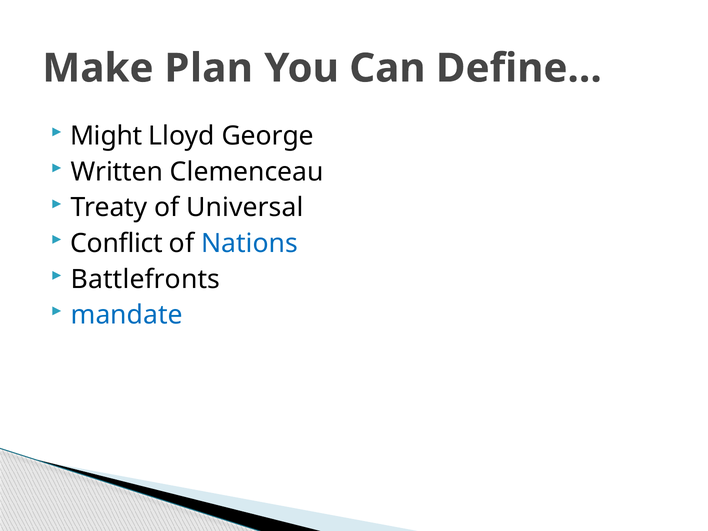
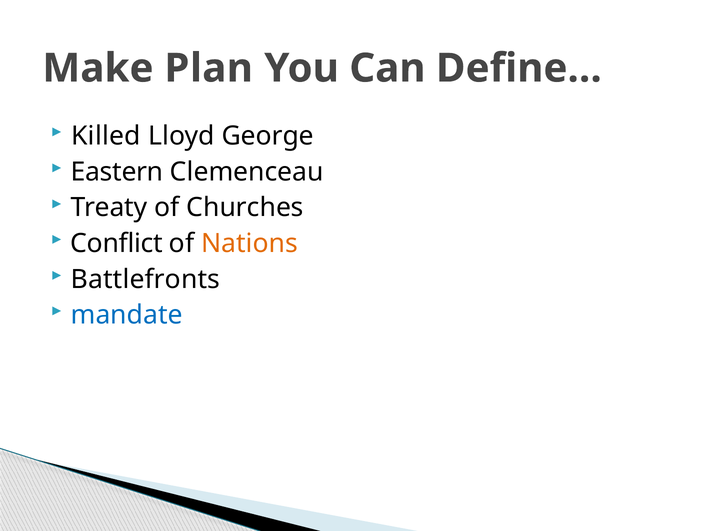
Might: Might -> Killed
Written: Written -> Eastern
Universal: Universal -> Churches
Nations colour: blue -> orange
